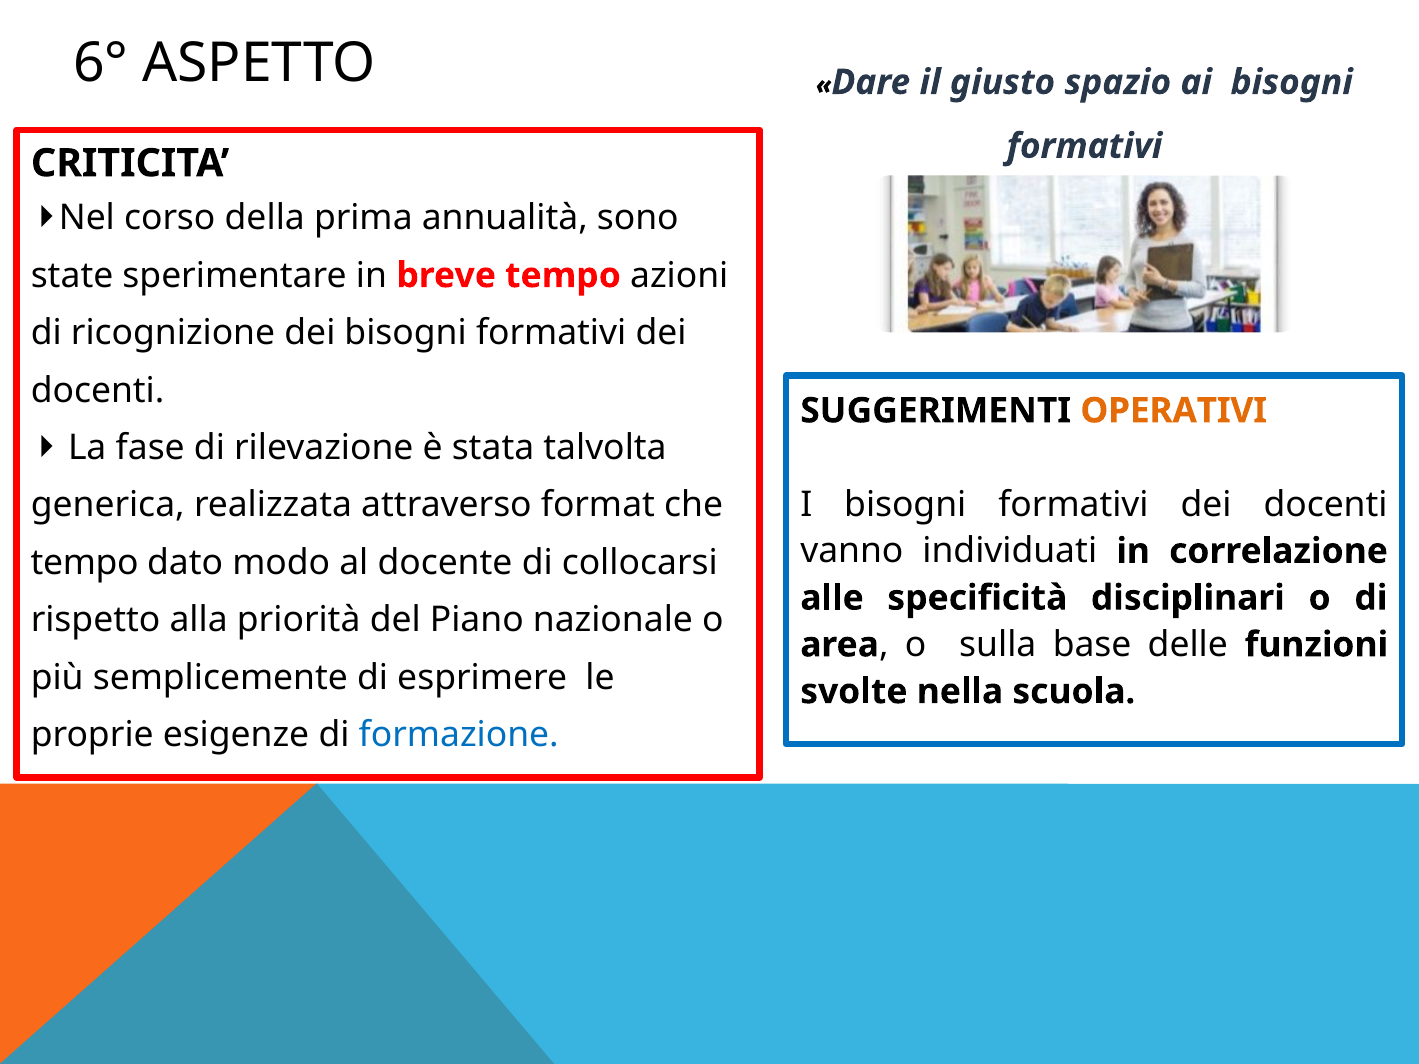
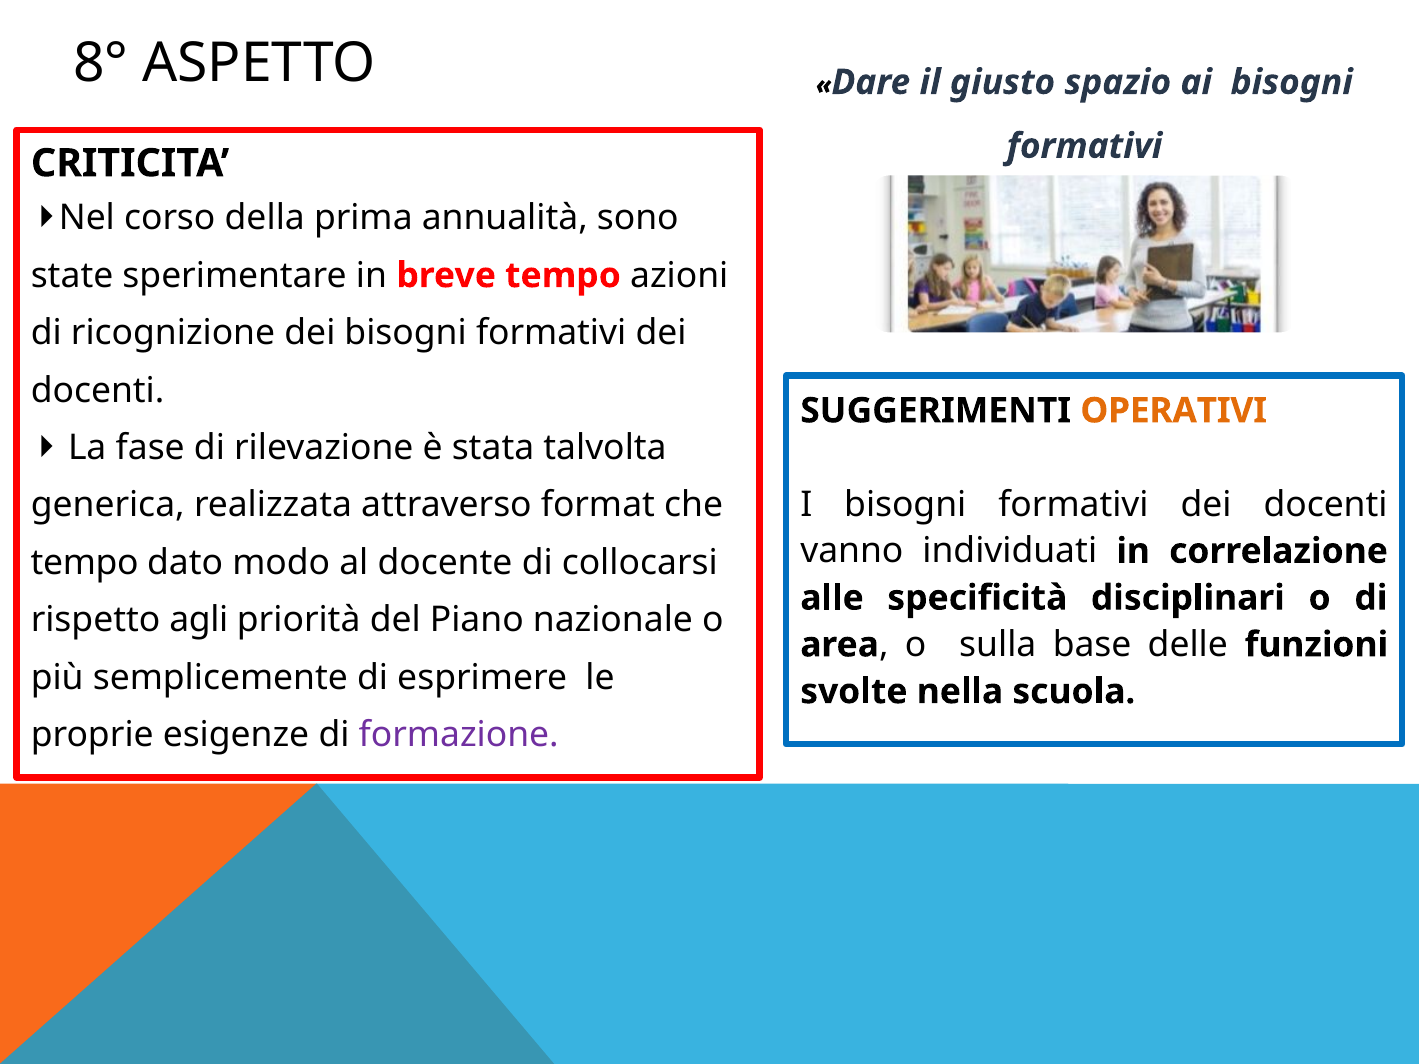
6°: 6° -> 8°
alla: alla -> agli
formazione colour: blue -> purple
